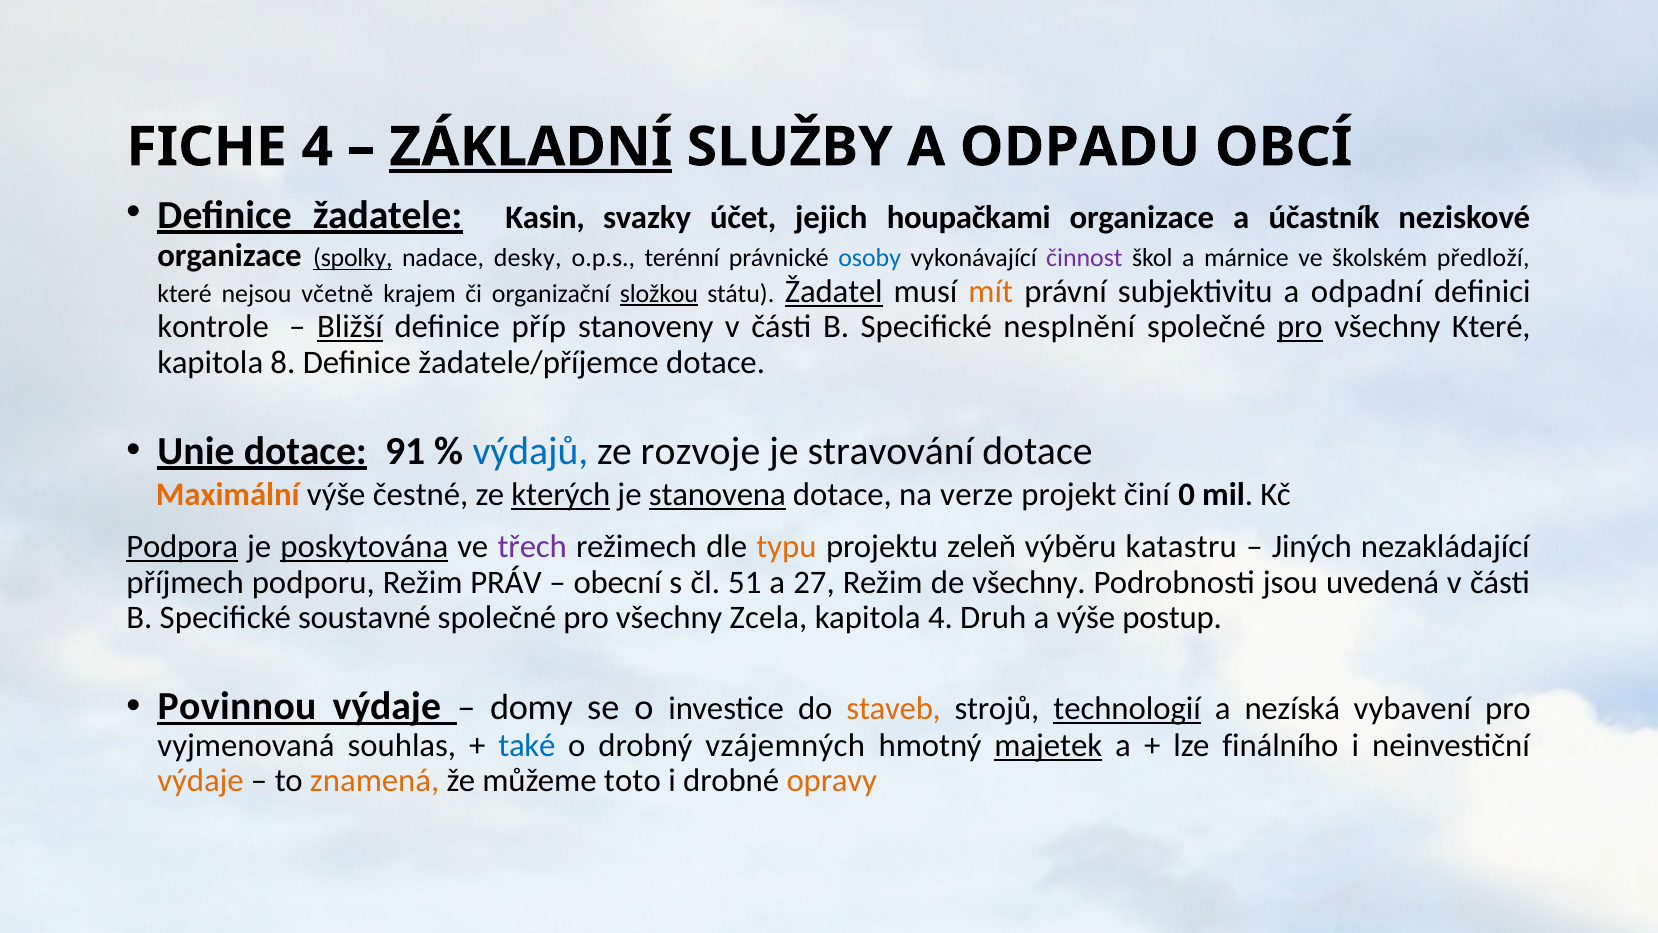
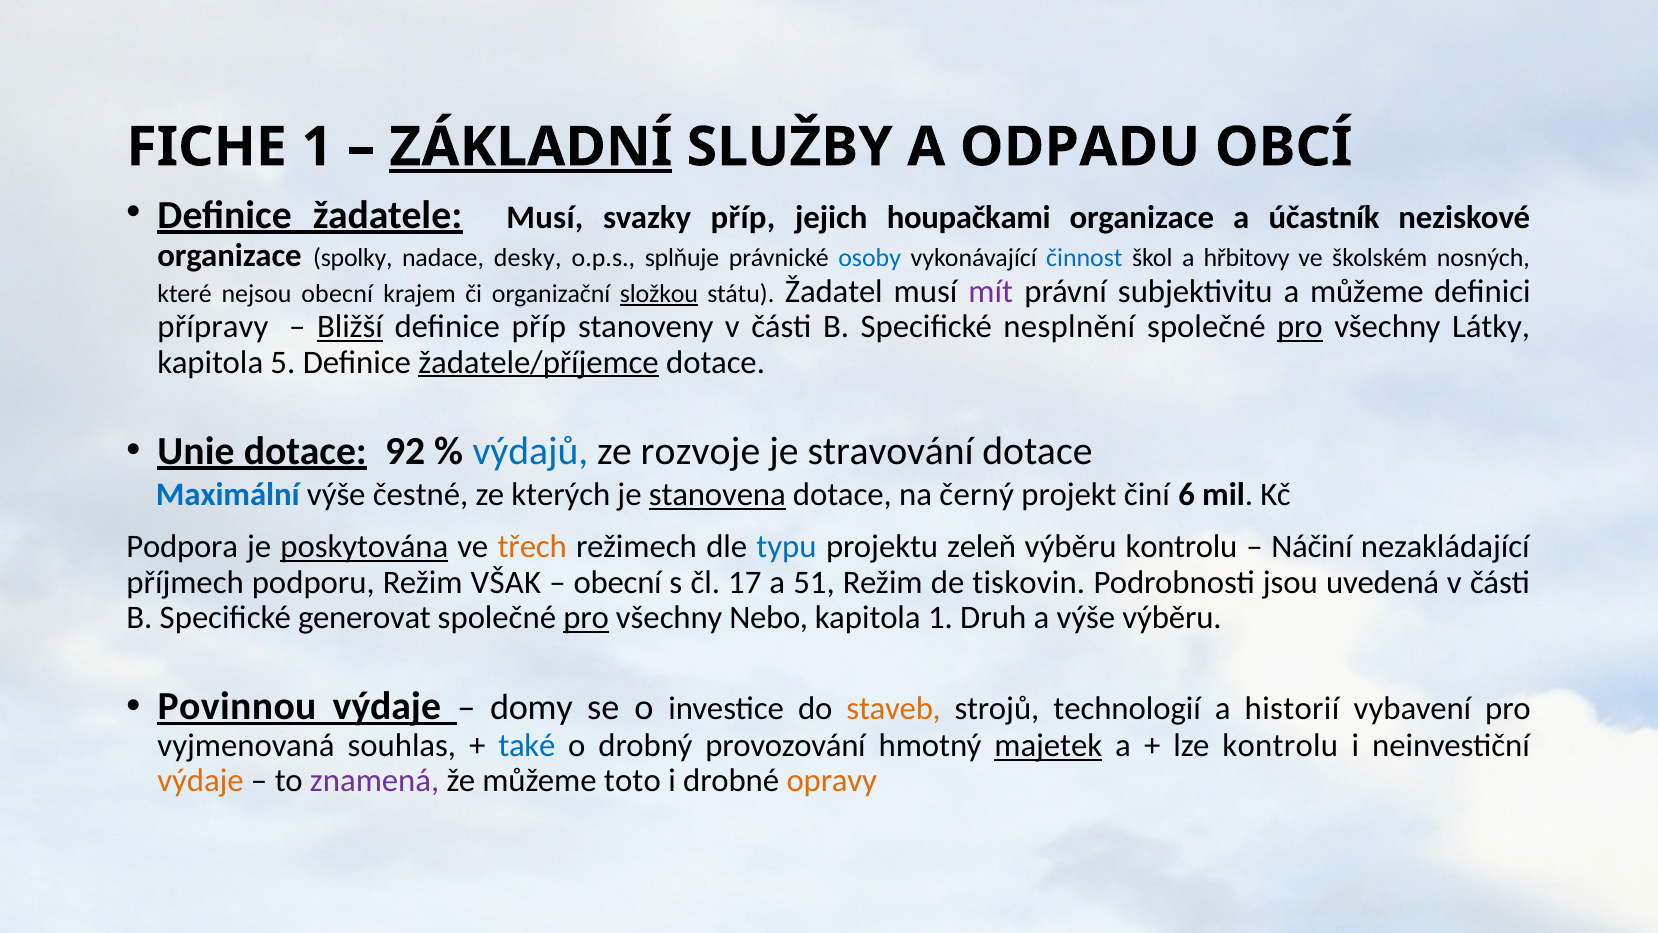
FICHE 4: 4 -> 1
žadatele Kasin: Kasin -> Musí
svazky účet: účet -> příp
spolky underline: present -> none
terénní: terénní -> splňuje
činnost colour: purple -> blue
márnice: márnice -> hřbitovy
předloží: předloží -> nosných
nejsou včetně: včetně -> obecní
Žadatel underline: present -> none
mít colour: orange -> purple
a odpadní: odpadní -> můžeme
kontrole: kontrole -> přípravy
všechny Které: Které -> Látky
8: 8 -> 5
žadatele/příjemce underline: none -> present
91: 91 -> 92
Maximální colour: orange -> blue
kterých underline: present -> none
verze: verze -> černý
0: 0 -> 6
Podpora underline: present -> none
třech colour: purple -> orange
typu colour: orange -> blue
výběru katastru: katastru -> kontrolu
Jiných: Jiných -> Náčiní
PRÁV: PRÁV -> VŠAK
51: 51 -> 17
27: 27 -> 51
de všechny: všechny -> tiskovin
soustavné: soustavné -> generovat
pro at (586, 618) underline: none -> present
Zcela: Zcela -> Nebo
kapitola 4: 4 -> 1
výše postup: postup -> výběru
technologií underline: present -> none
nezíská: nezíská -> historií
vzájemných: vzájemných -> provozování
lze finálního: finálního -> kontrolu
znamená colour: orange -> purple
